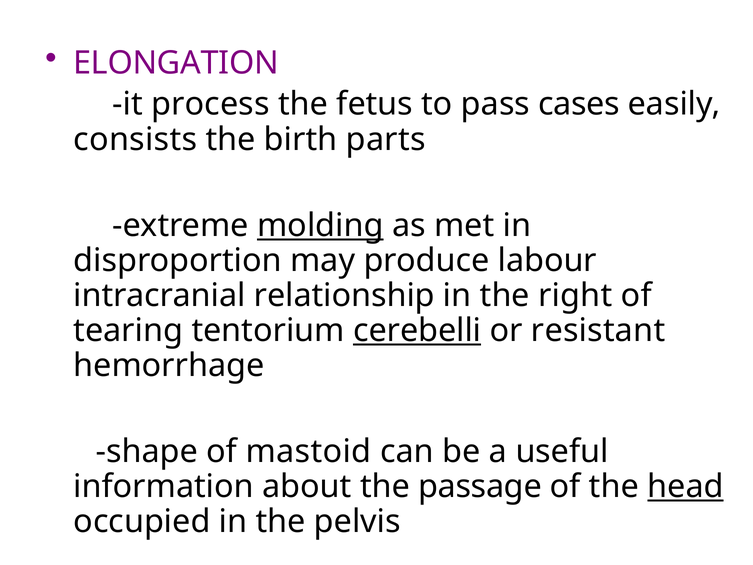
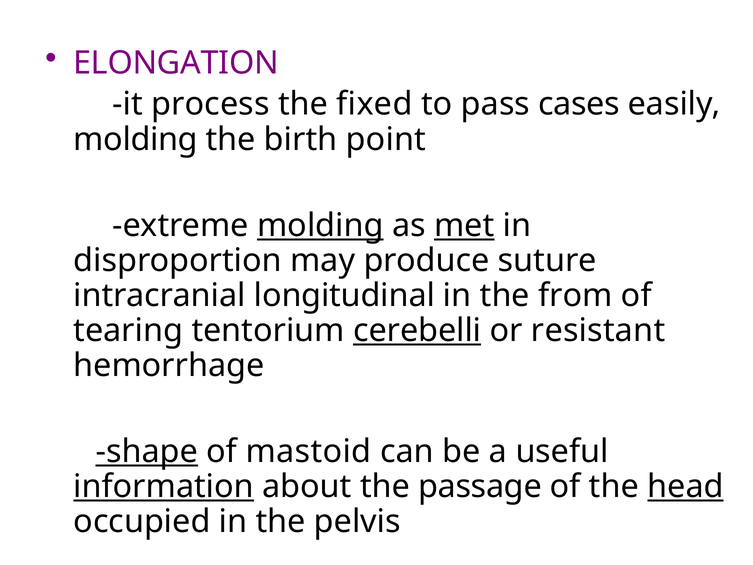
fetus: fetus -> fixed
consists at (135, 139): consists -> molding
parts: parts -> point
met underline: none -> present
labour: labour -> suture
relationship: relationship -> longitudinal
right: right -> from
shape underline: none -> present
information underline: none -> present
